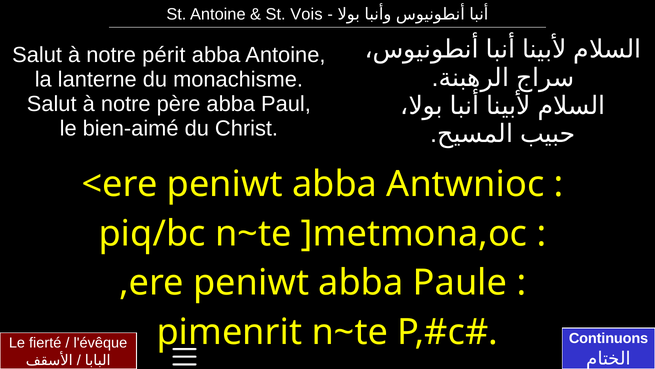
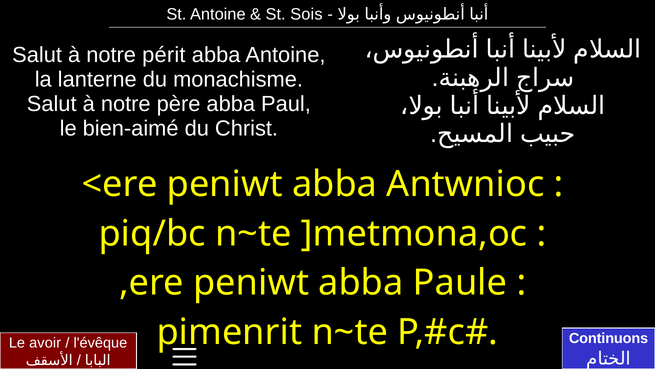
Vois: Vois -> Sois
fierté: fierté -> avoir
